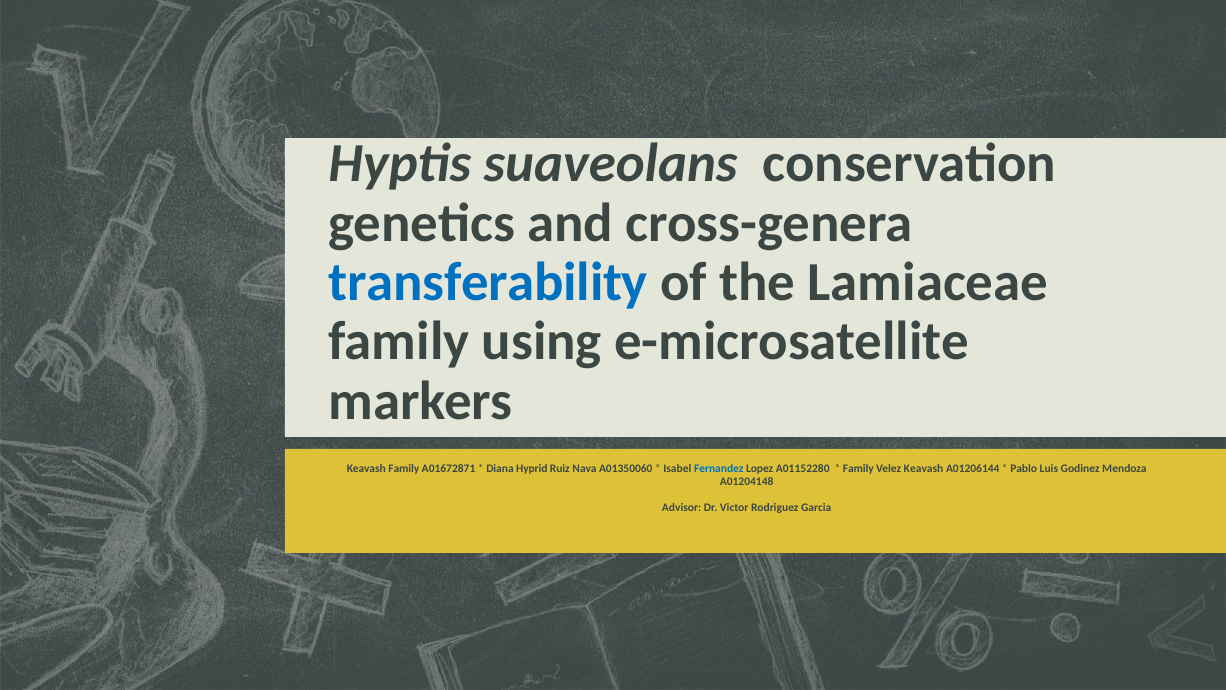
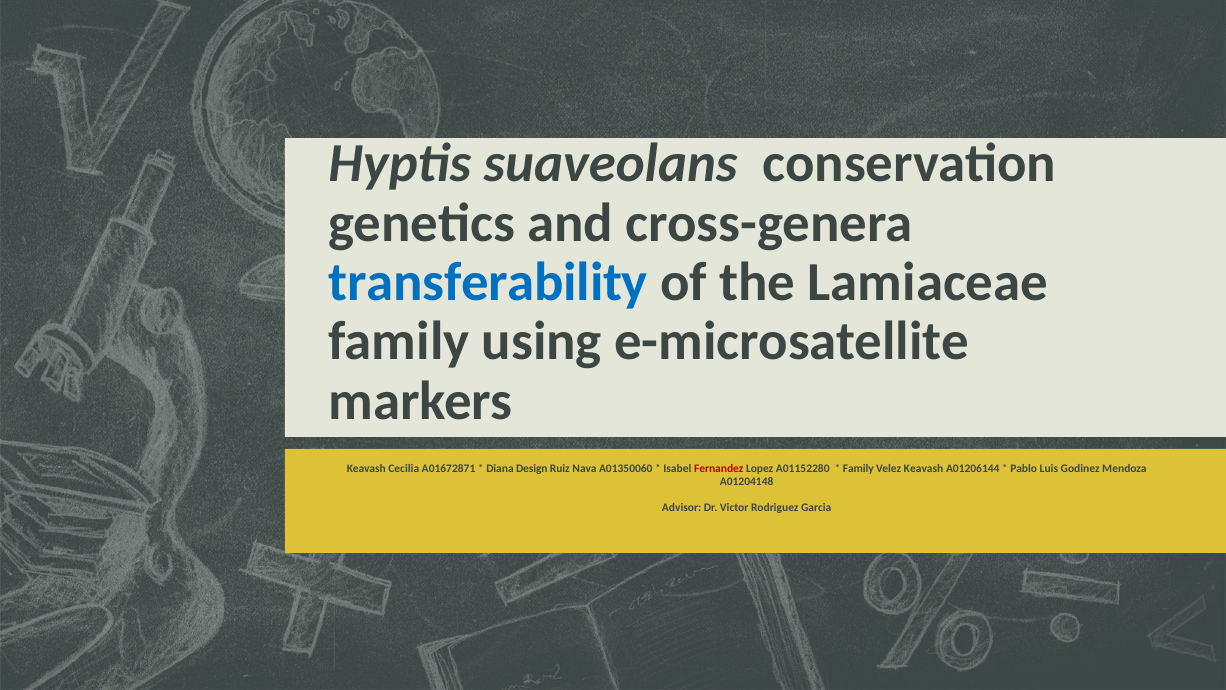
Keavash Family: Family -> Cecilia
Hyprid: Hyprid -> Design
Fernandez colour: blue -> red
